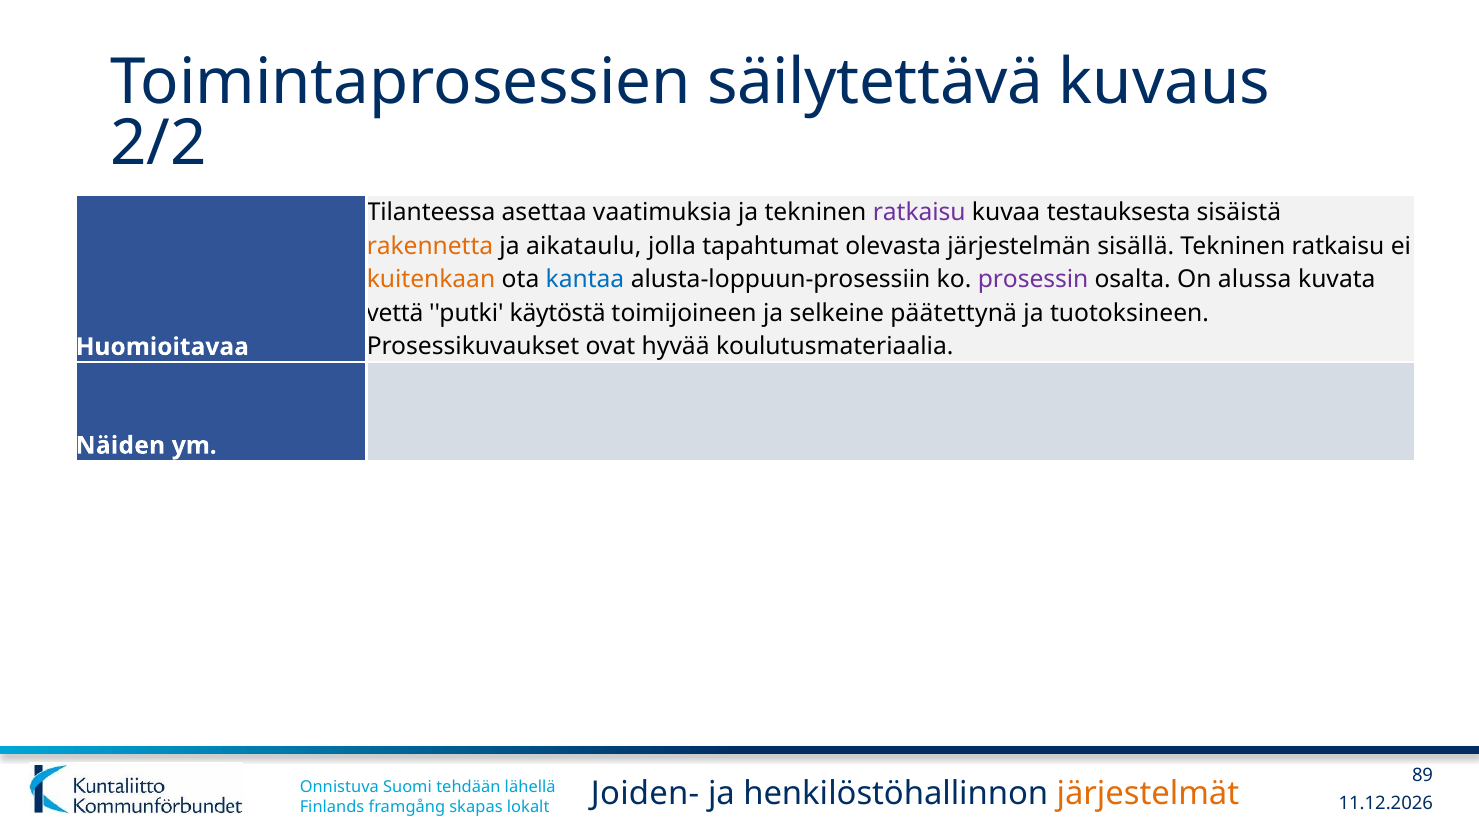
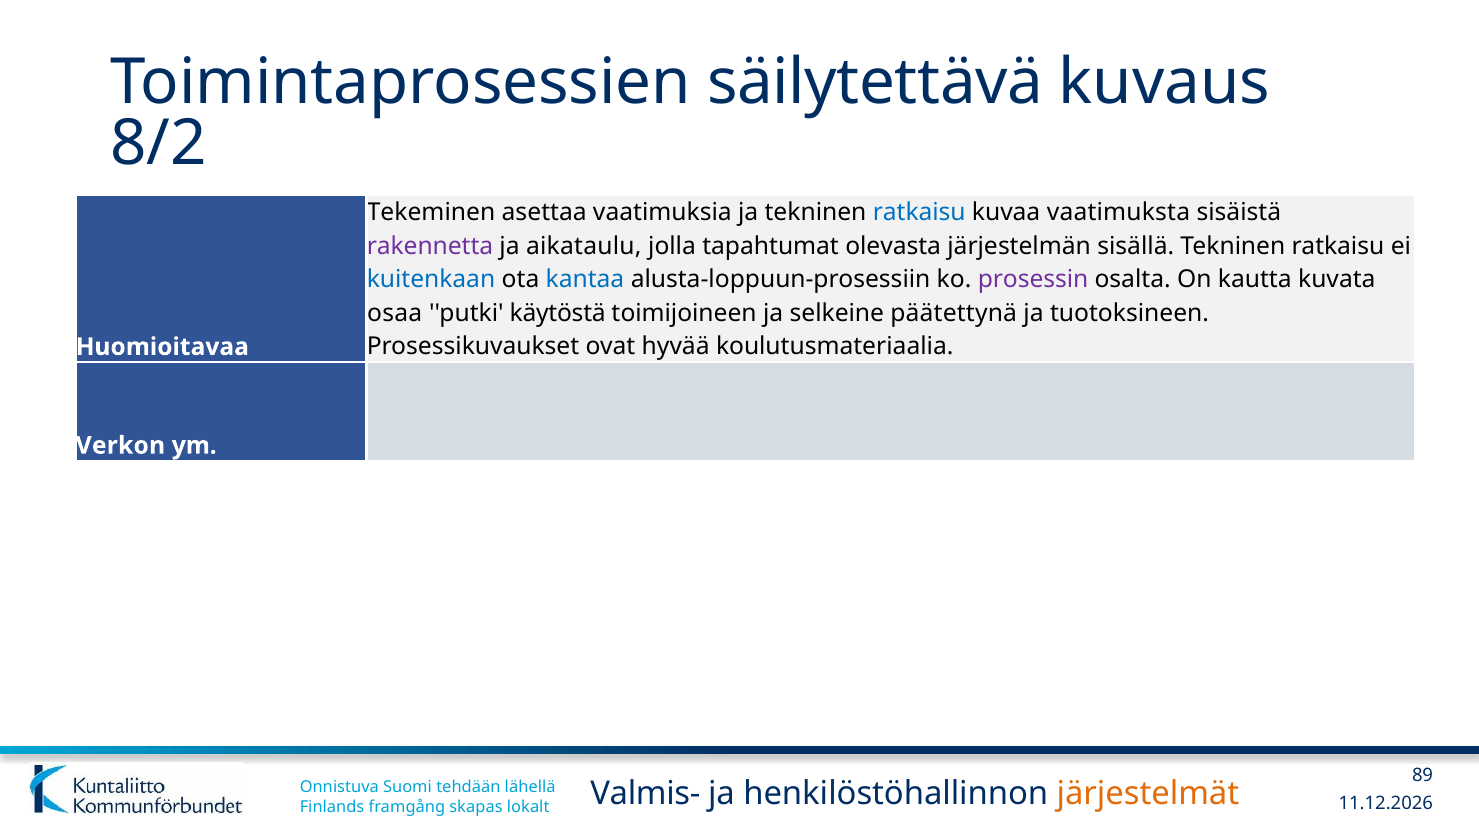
2/2: 2/2 -> 8/2
Tilanteessa: Tilanteessa -> Tekeminen
ratkaisu at (919, 213) colour: purple -> blue
testauksesta: testauksesta -> vaatimuksta
rakennetta colour: orange -> purple
kuitenkaan colour: orange -> blue
alussa: alussa -> kautta
vettä: vettä -> osaa
Näiden: Näiden -> Verkon
Joiden-: Joiden- -> Valmis-
